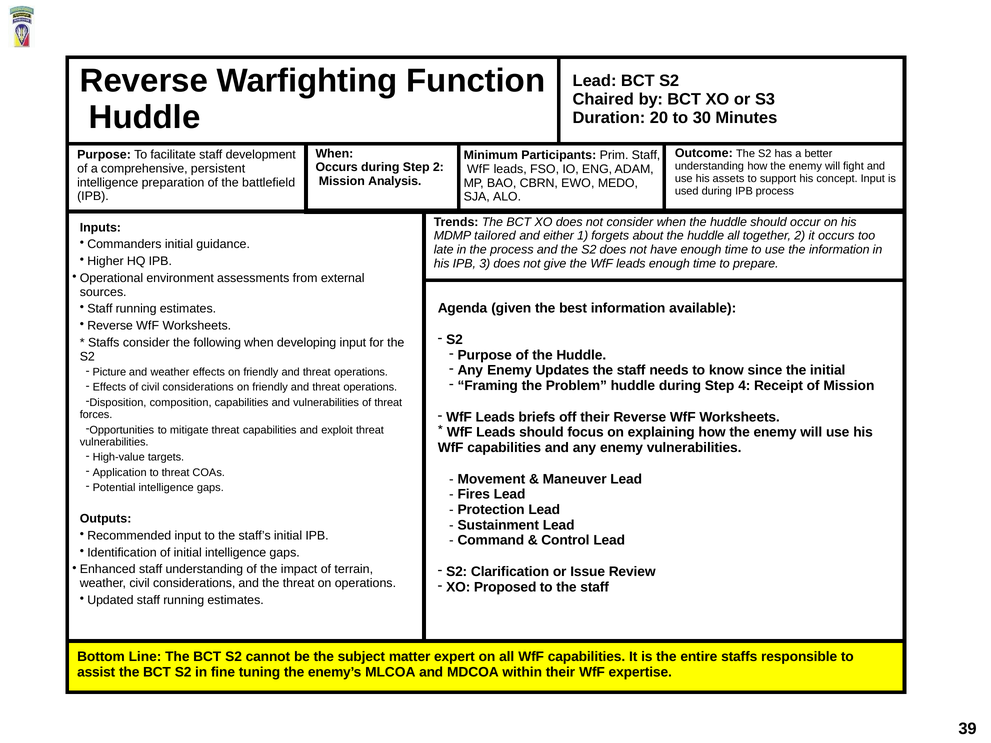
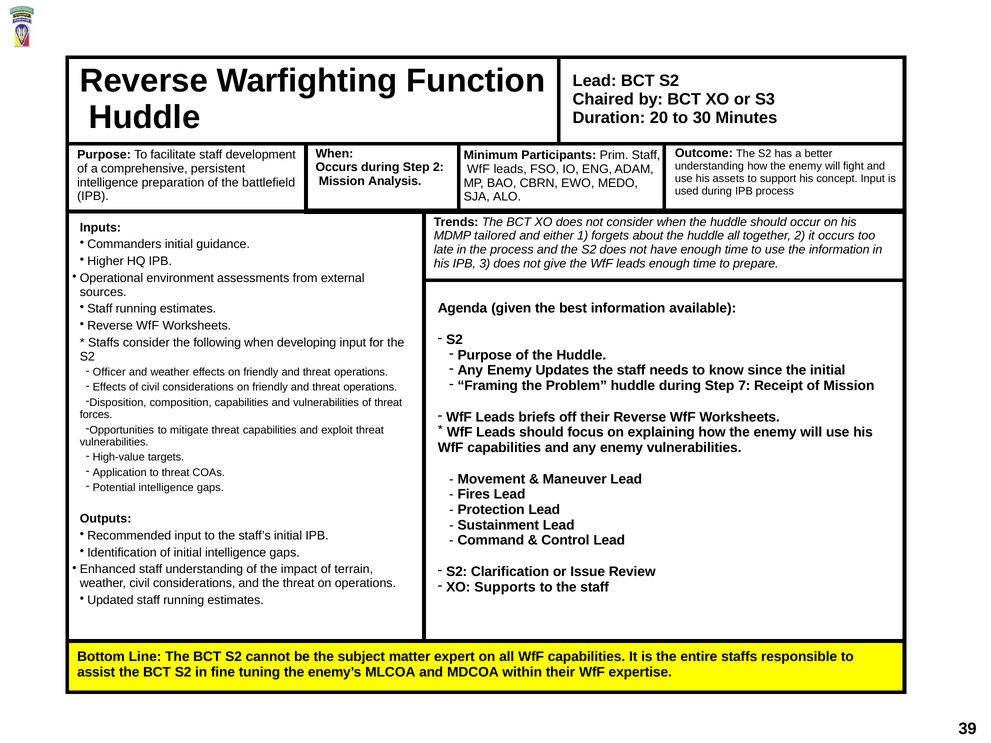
Picture: Picture -> Officer
4: 4 -> 7
Proposed: Proposed -> Supports
